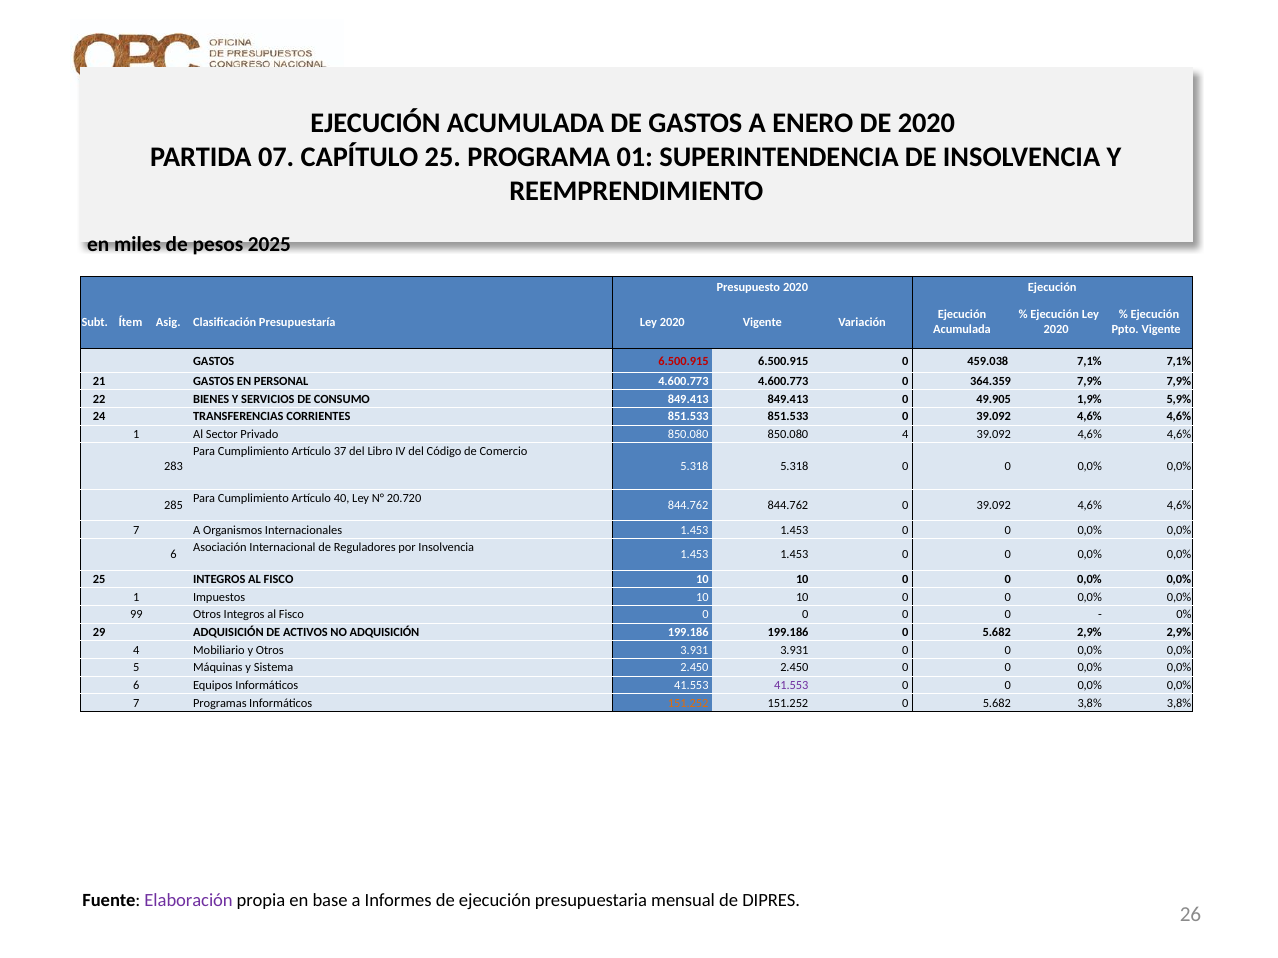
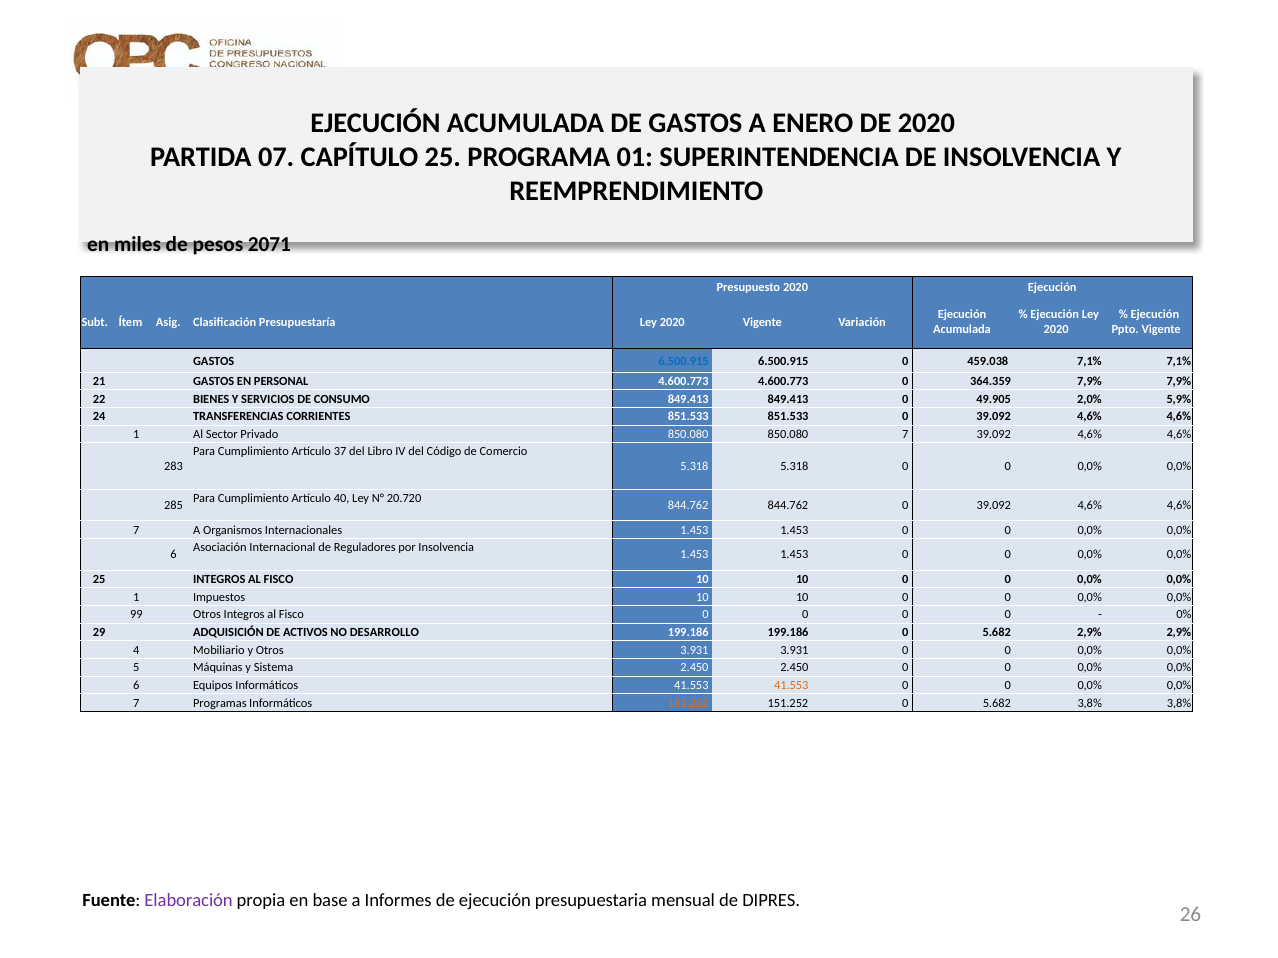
2025: 2025 -> 2071
6.500.915 at (683, 361) colour: red -> blue
1,9%: 1,9% -> 2,0%
850.080 4: 4 -> 7
NO ADQUISICIÓN: ADQUISICIÓN -> DESARROLLO
41.553 at (791, 686) colour: purple -> orange
